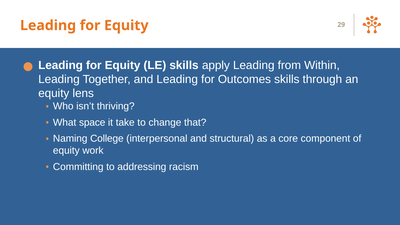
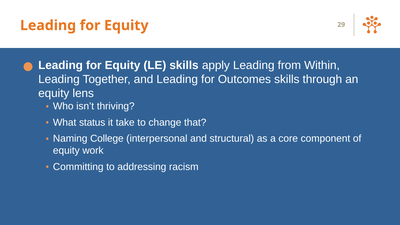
space: space -> status
